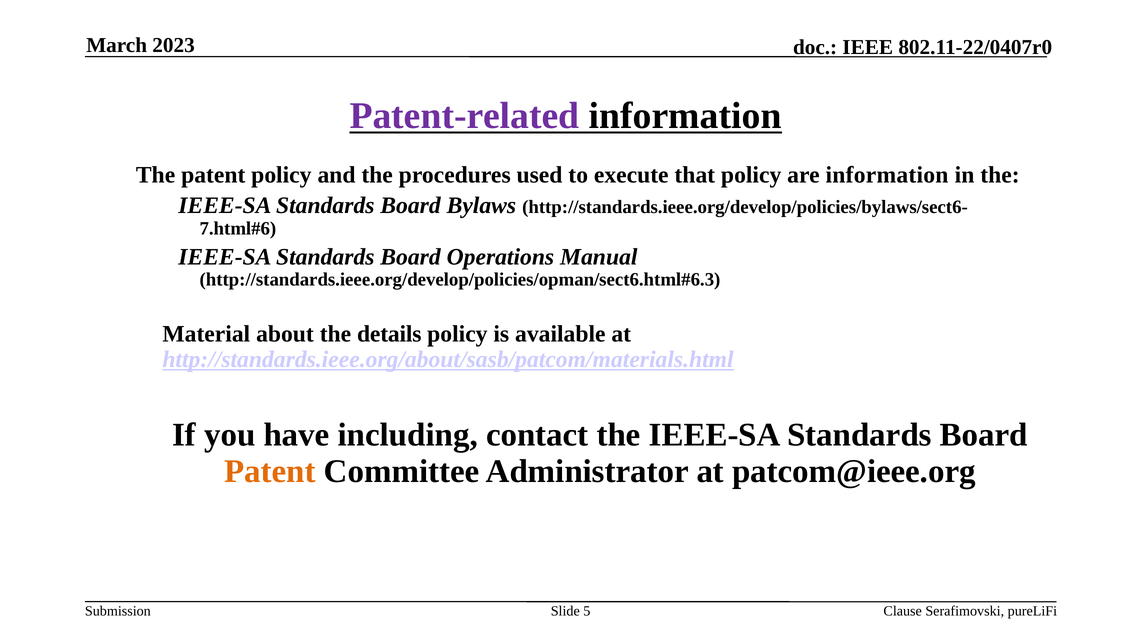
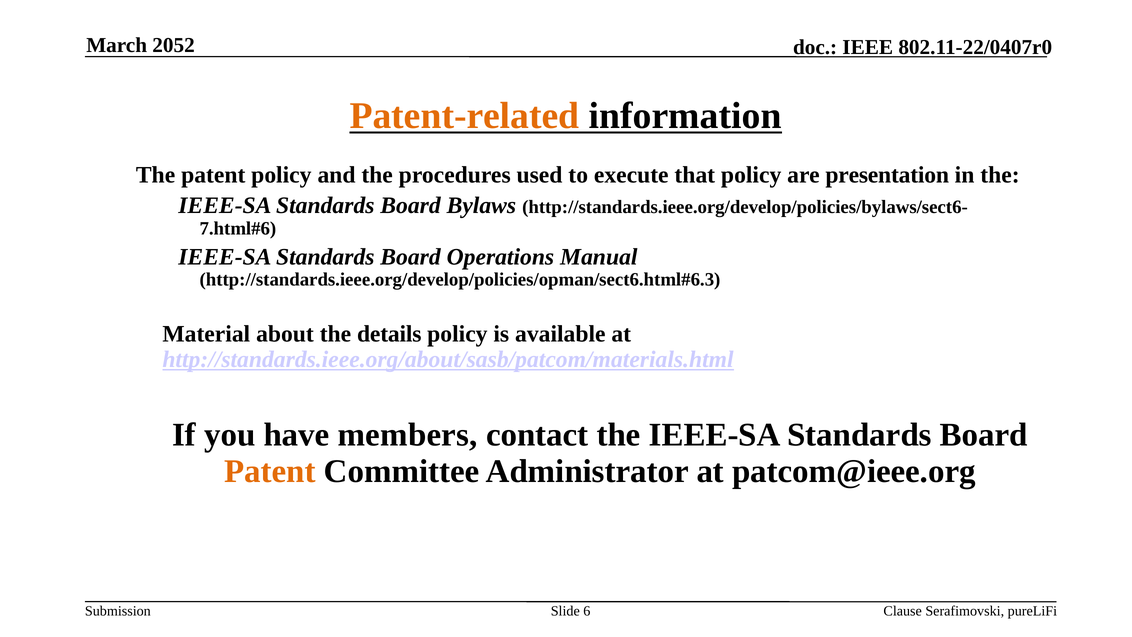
2023: 2023 -> 2052
Patent-related colour: purple -> orange
are information: information -> presentation
including: including -> members
5: 5 -> 6
